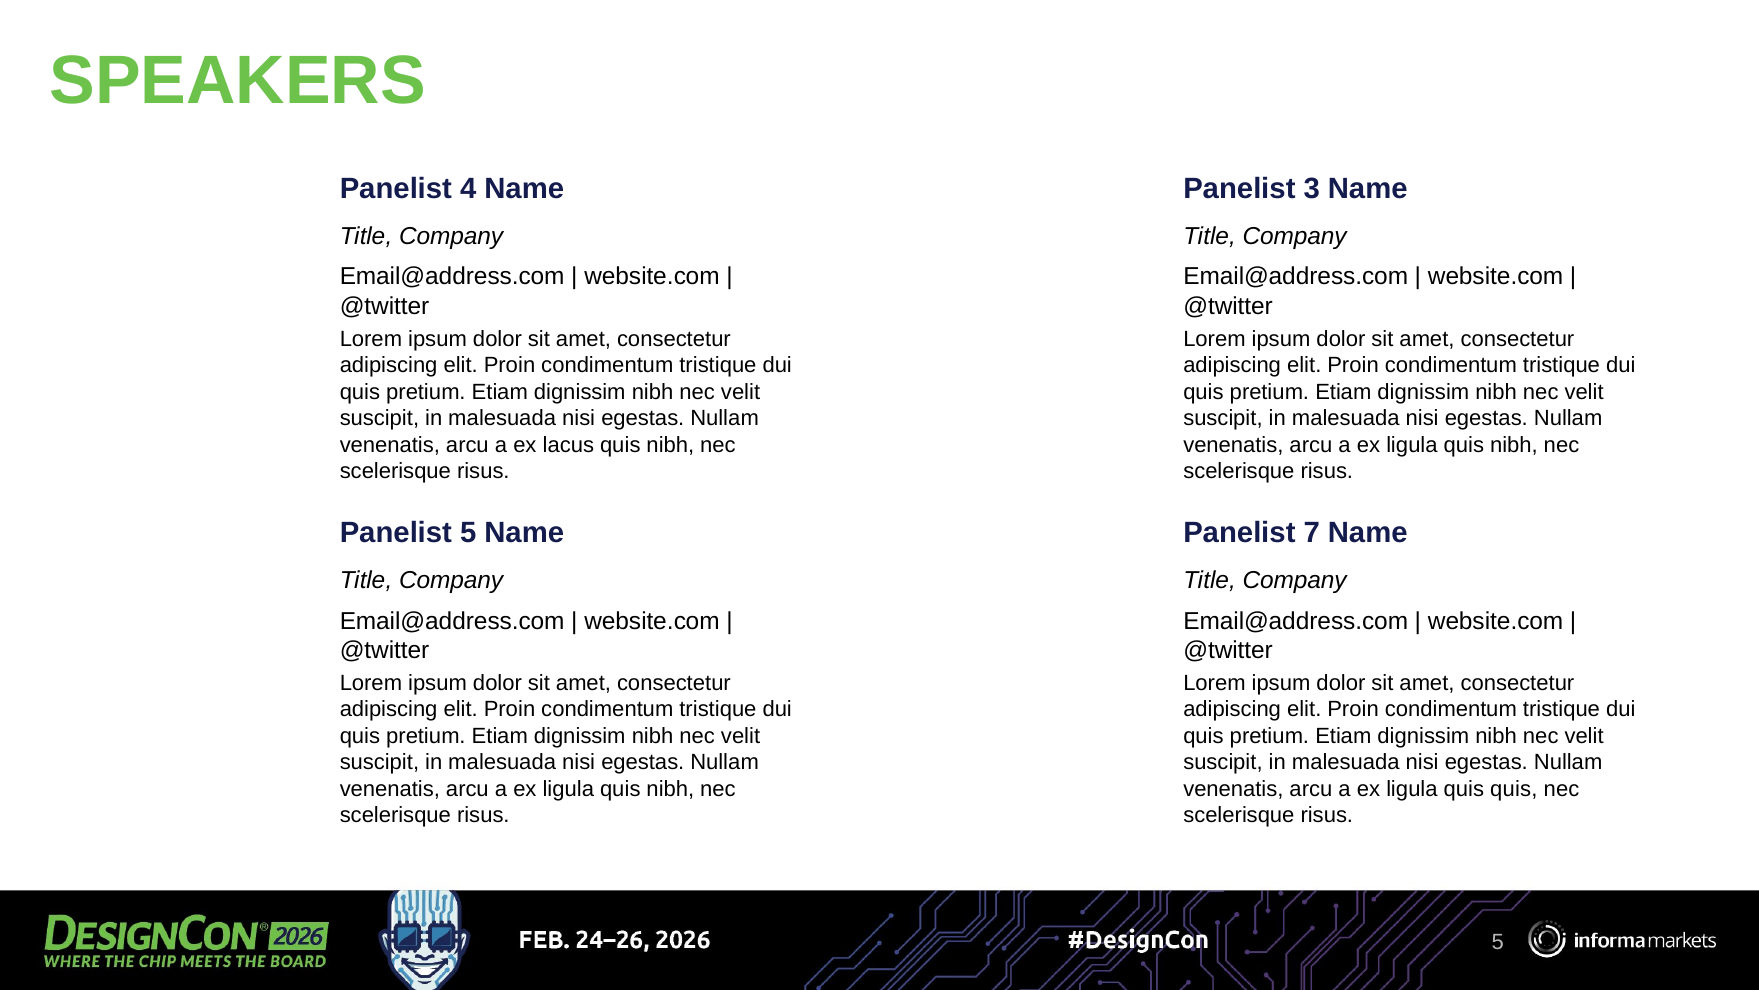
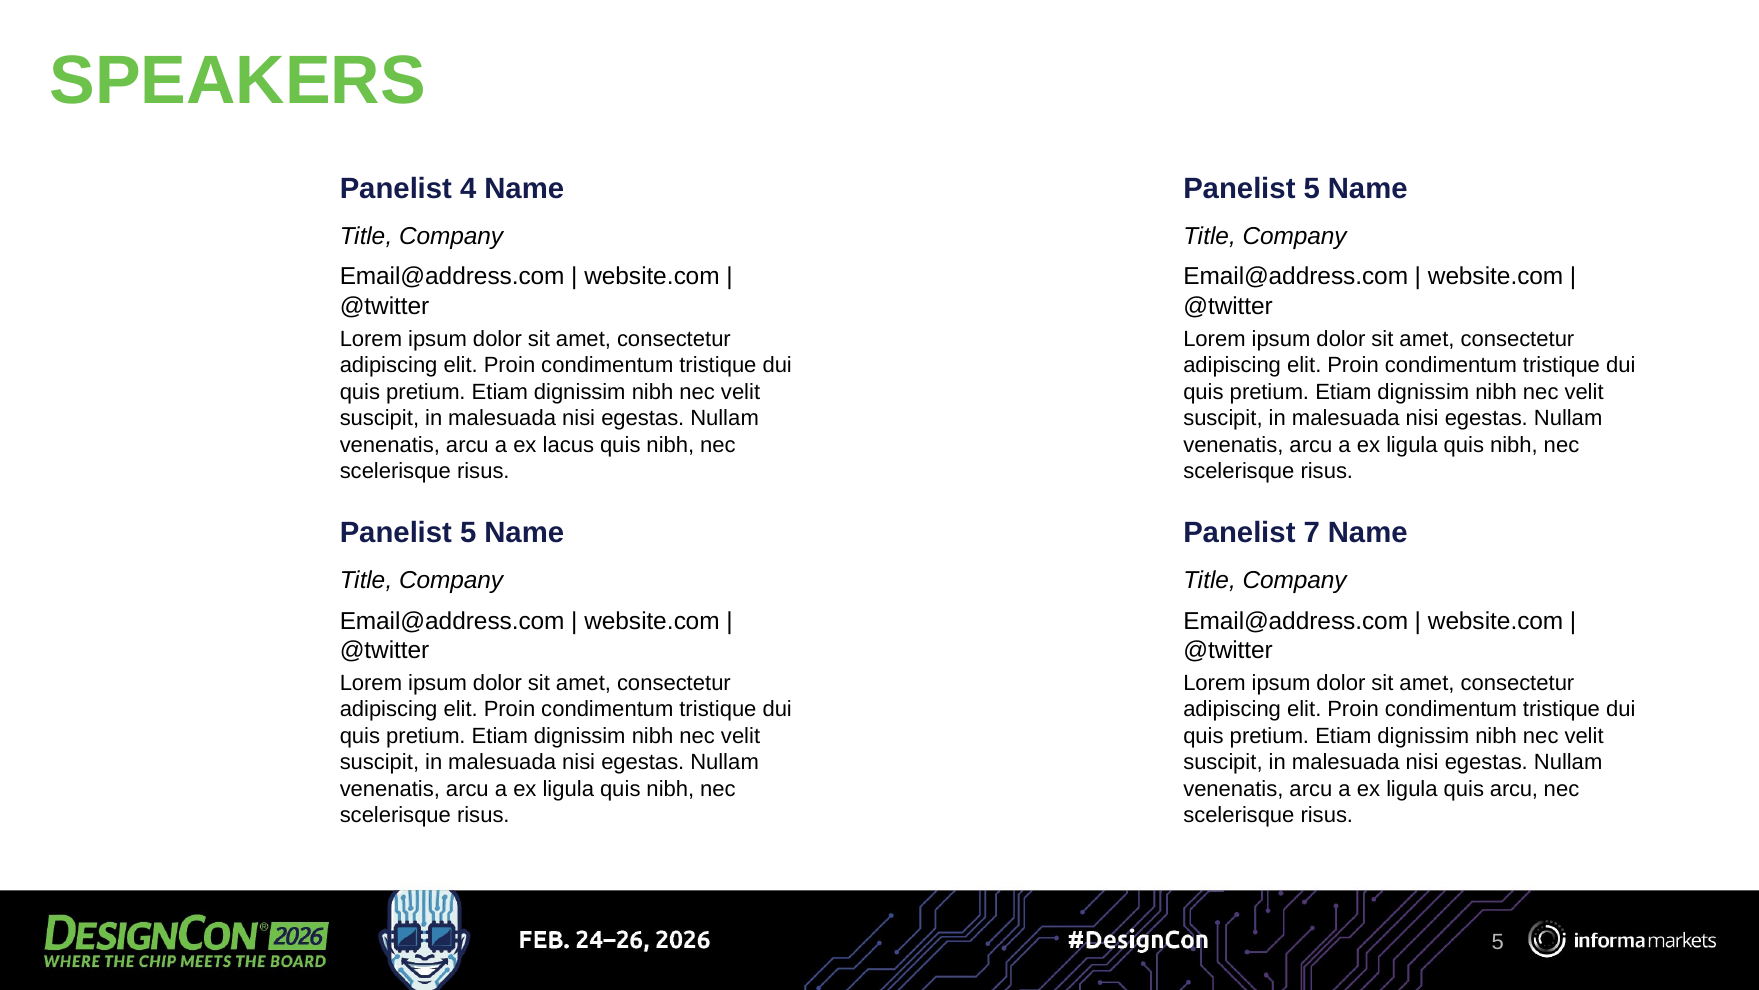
3 at (1312, 189): 3 -> 5
quis quis: quis -> arcu
